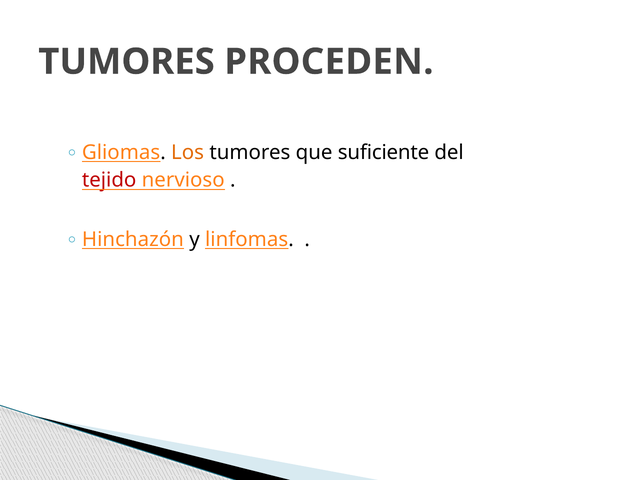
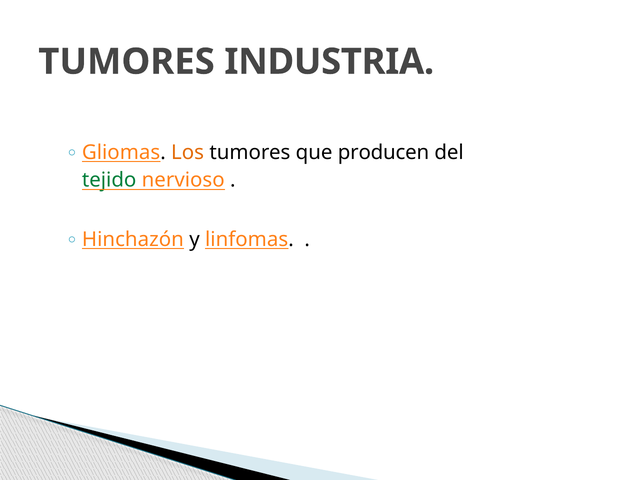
PROCEDEN: PROCEDEN -> INDUSTRIA
suficiente: suficiente -> producen
tejido colour: red -> green
